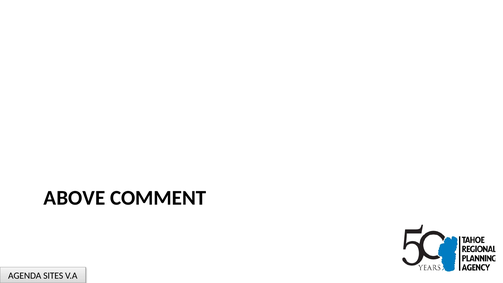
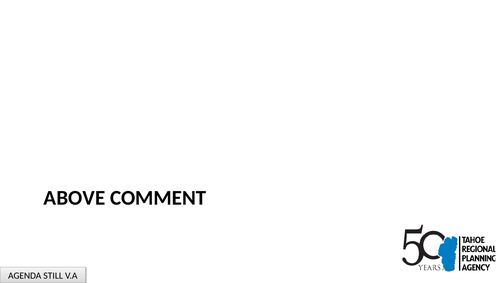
SITES: SITES -> STILL
